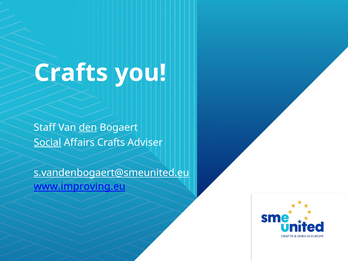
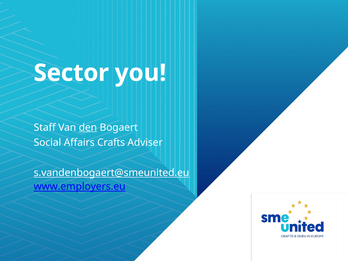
Crafts at (71, 73): Crafts -> Sector
Social underline: present -> none
www.improving.eu: www.improving.eu -> www.employers.eu
